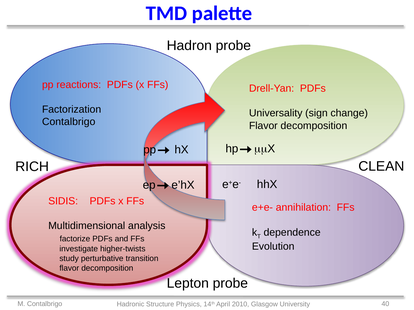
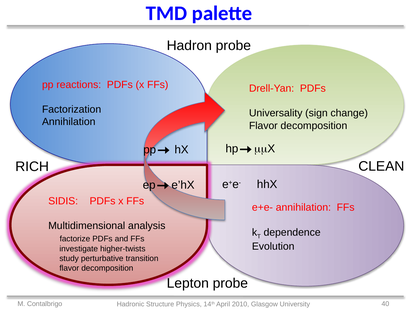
Contalbrigo at (69, 122): Contalbrigo -> Annihilation
